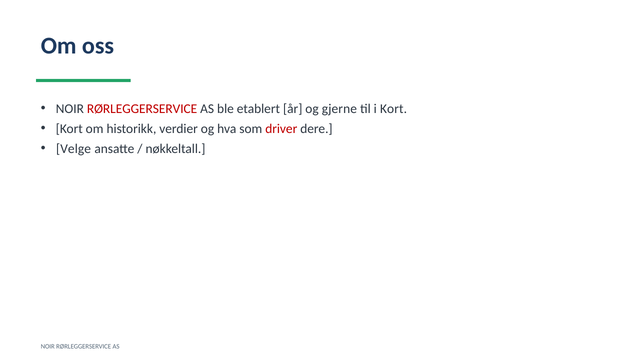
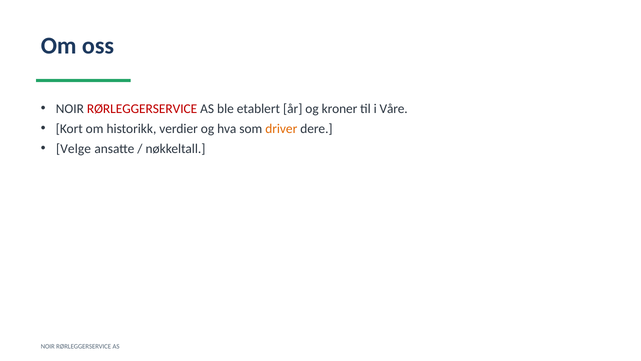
gjerne: gjerne -> kroner
i Kort: Kort -> Våre
driver colour: red -> orange
